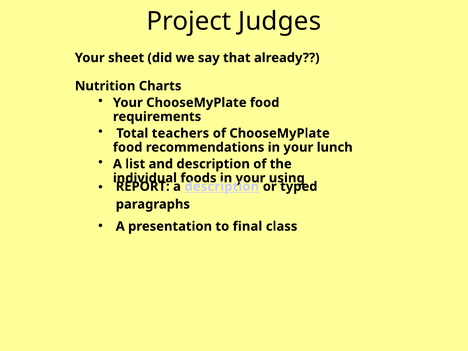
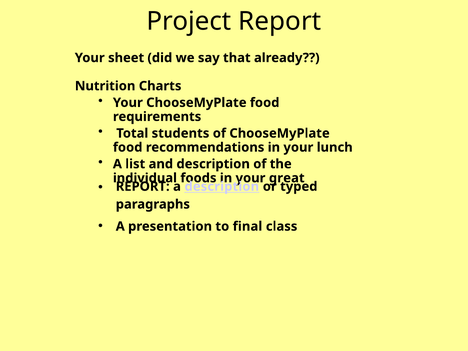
Project Judges: Judges -> Report
teachers: teachers -> students
using: using -> great
